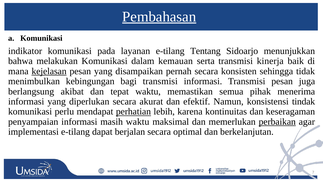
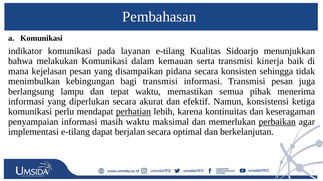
Pembahasan underline: present -> none
Tentang: Tentang -> Kualitas
kejelasan underline: present -> none
pernah: pernah -> pidana
akibat: akibat -> lampu
tindak: tindak -> ketiga
